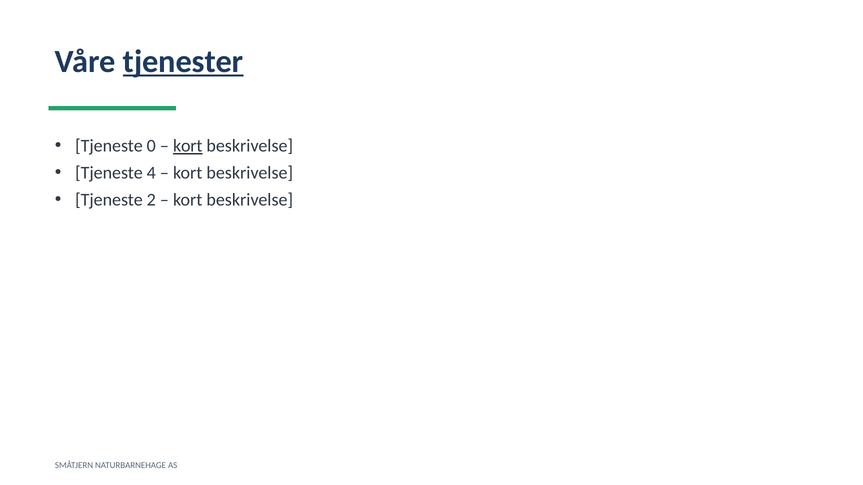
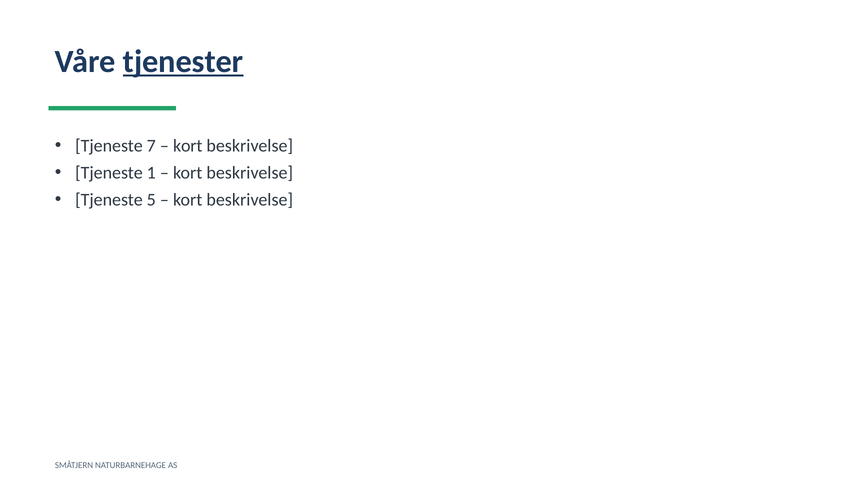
0: 0 -> 7
kort at (188, 146) underline: present -> none
4: 4 -> 1
2: 2 -> 5
